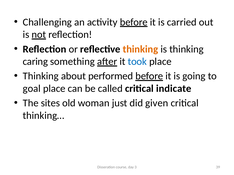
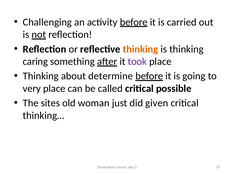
took colour: blue -> purple
performed: performed -> determine
goal: goal -> very
indicate: indicate -> possible
